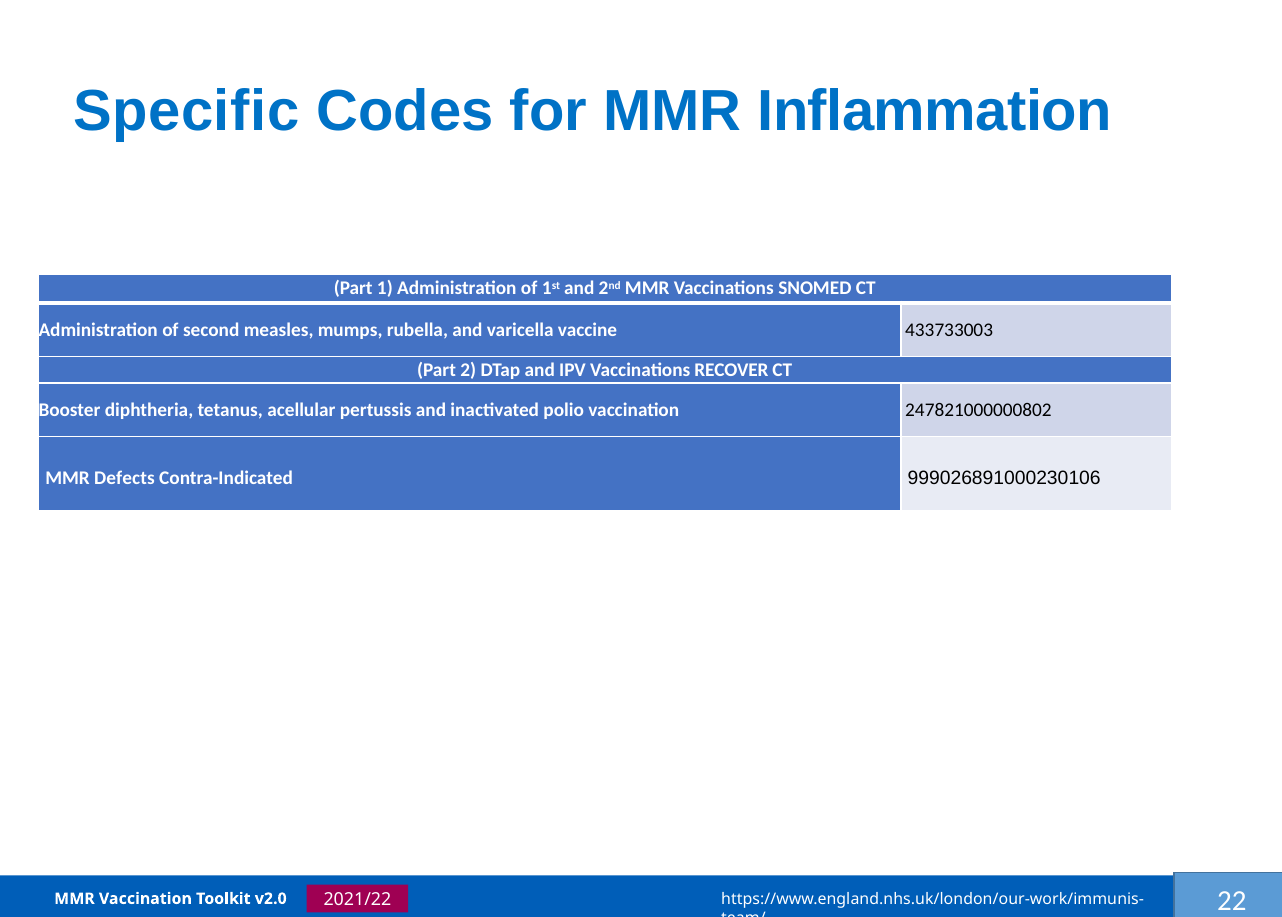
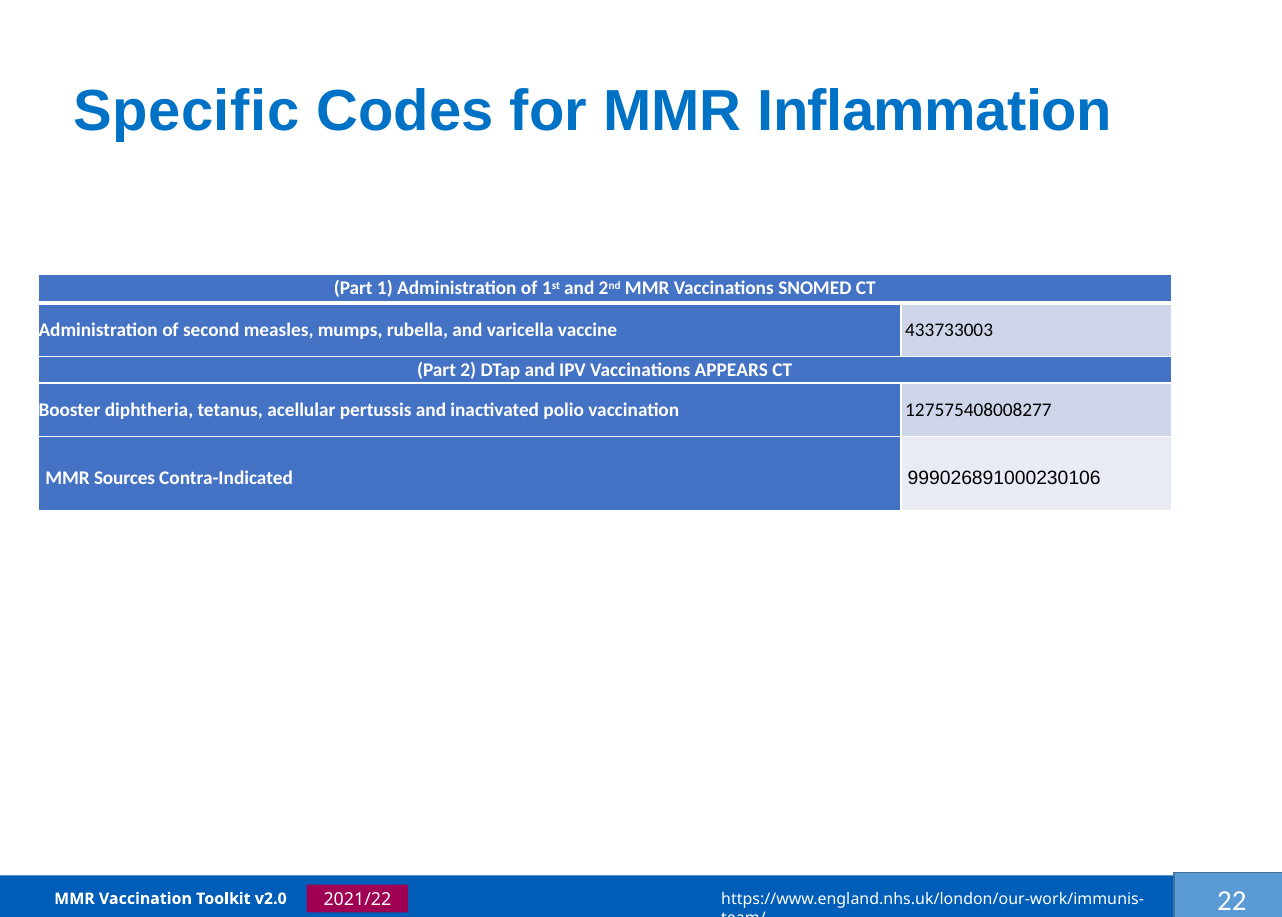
RECOVER: RECOVER -> APPEARS
247821000000802: 247821000000802 -> 127575408008277
Defects: Defects -> Sources
